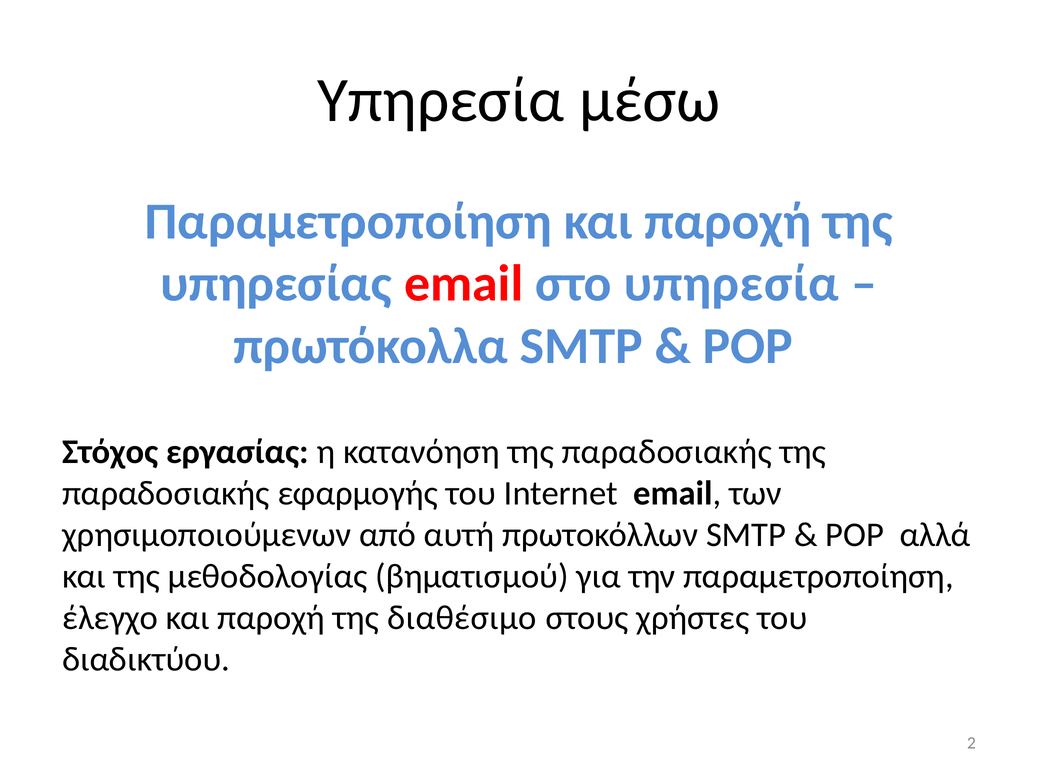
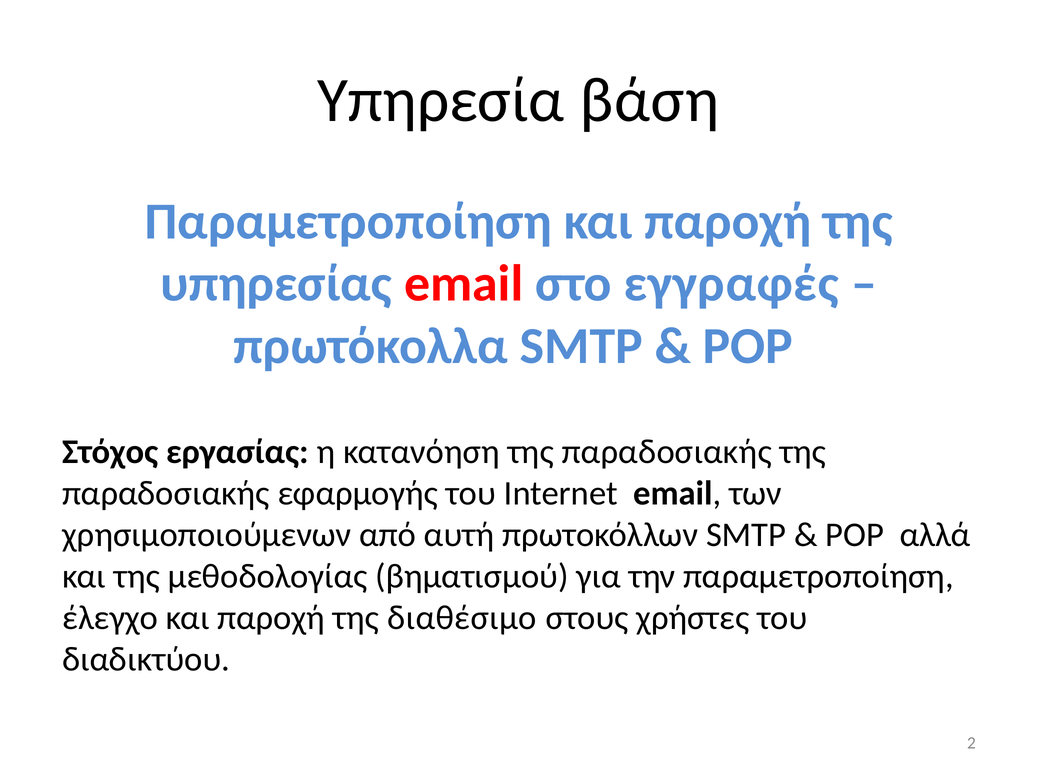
μέσω: μέσω -> βάση
στο υπηρεσία: υπηρεσία -> εγγραφές
